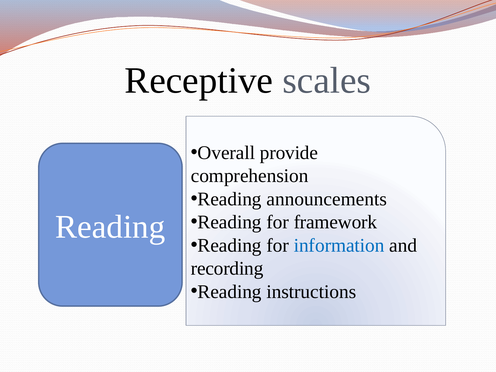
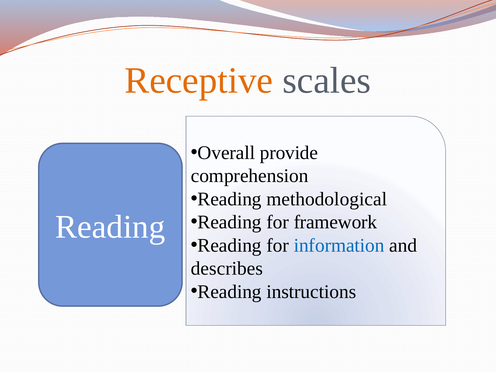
Receptive colour: black -> orange
announcements: announcements -> methodological
recording: recording -> describes
